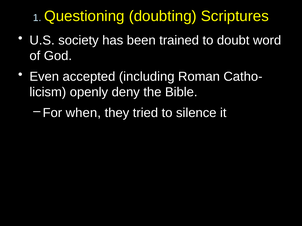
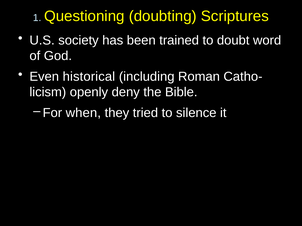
accepted: accepted -> historical
